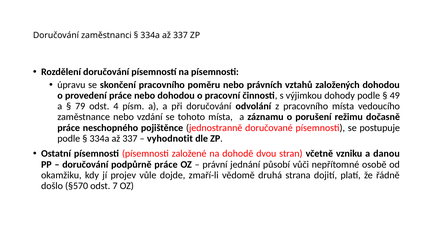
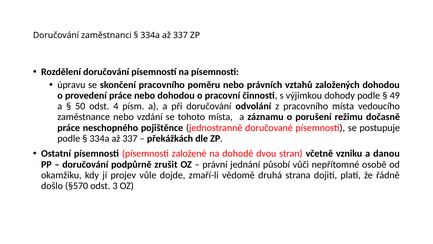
79: 79 -> 50
vyhodnotit: vyhodnotit -> překážkách
podpůrně práce: práce -> zrušit
7: 7 -> 3
